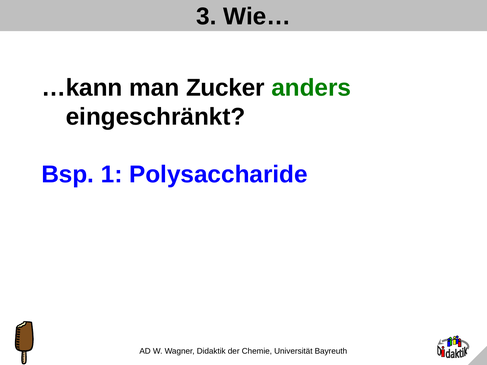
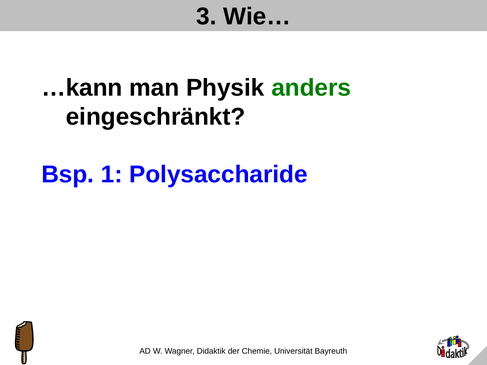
Zucker: Zucker -> Physik
